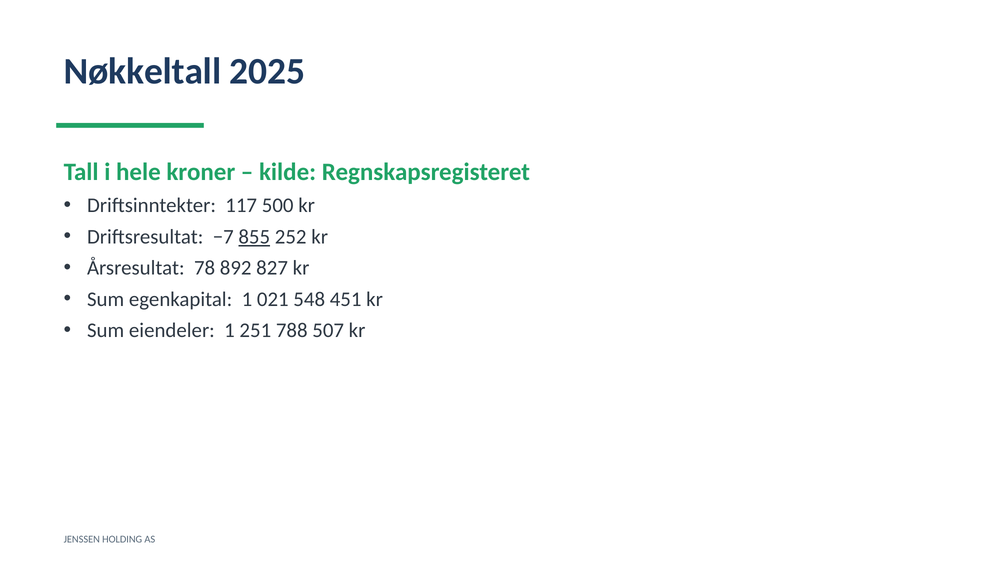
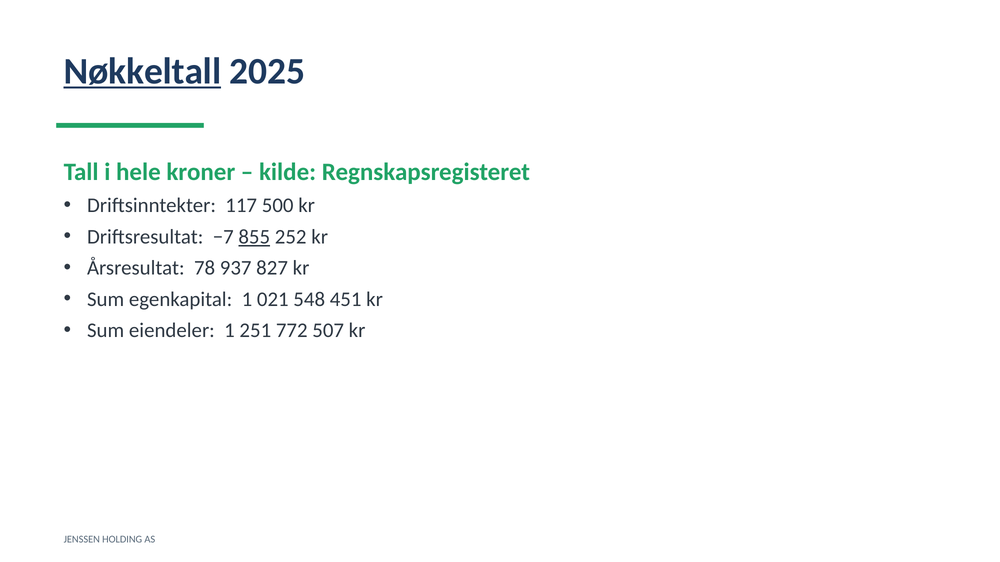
Nøkkeltall underline: none -> present
892: 892 -> 937
788: 788 -> 772
